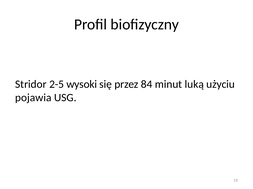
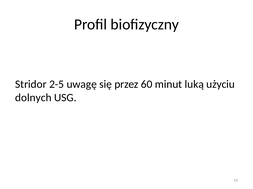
wysoki: wysoki -> uwagę
84: 84 -> 60
pojawia: pojawia -> dolnych
